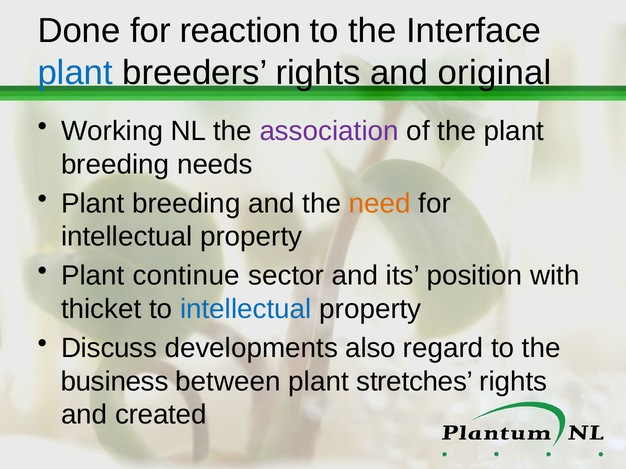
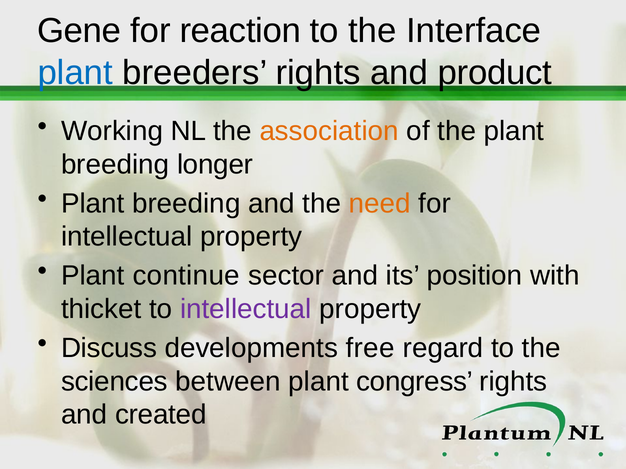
Done: Done -> Gene
original: original -> product
association colour: purple -> orange
needs: needs -> longer
intellectual at (246, 309) colour: blue -> purple
also: also -> free
business: business -> sciences
stretches: stretches -> congress
